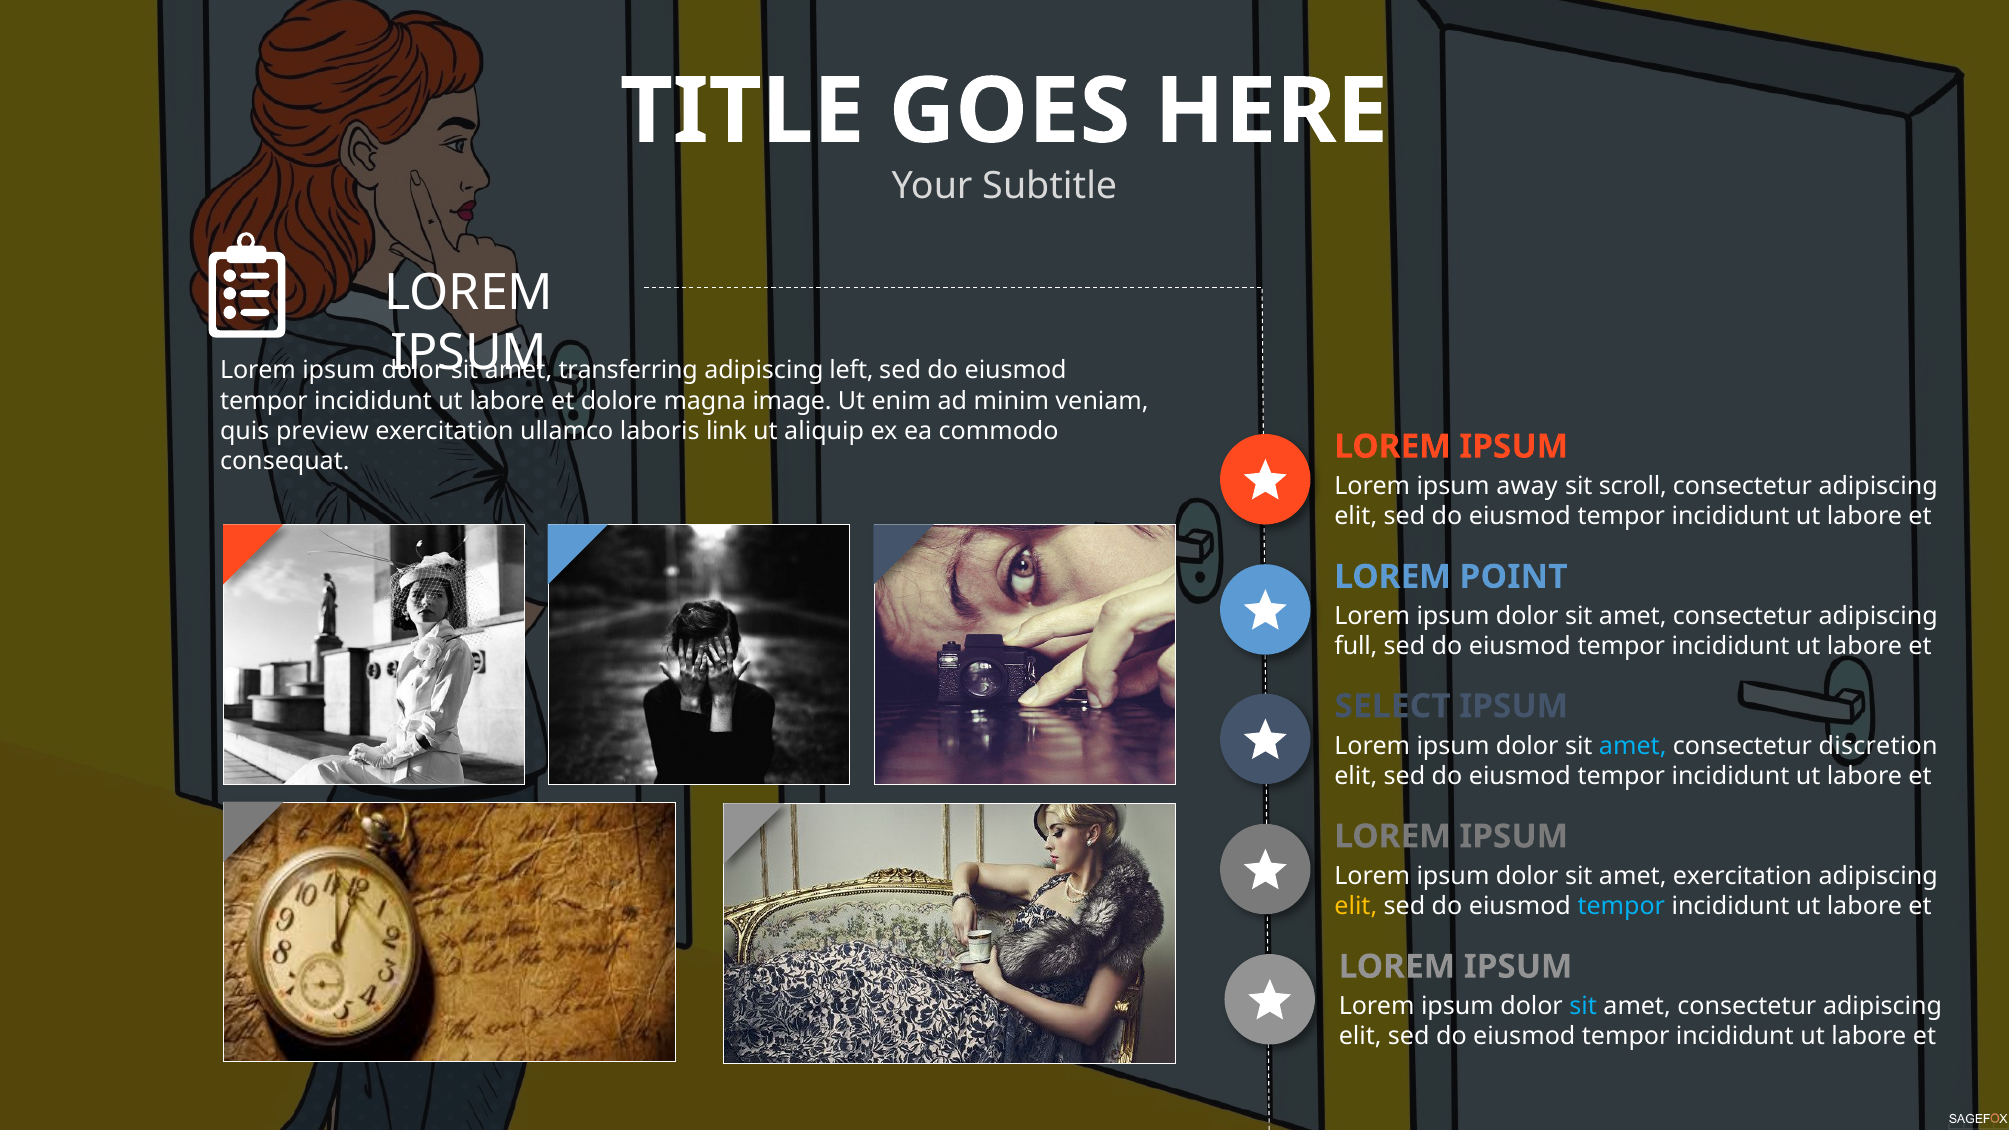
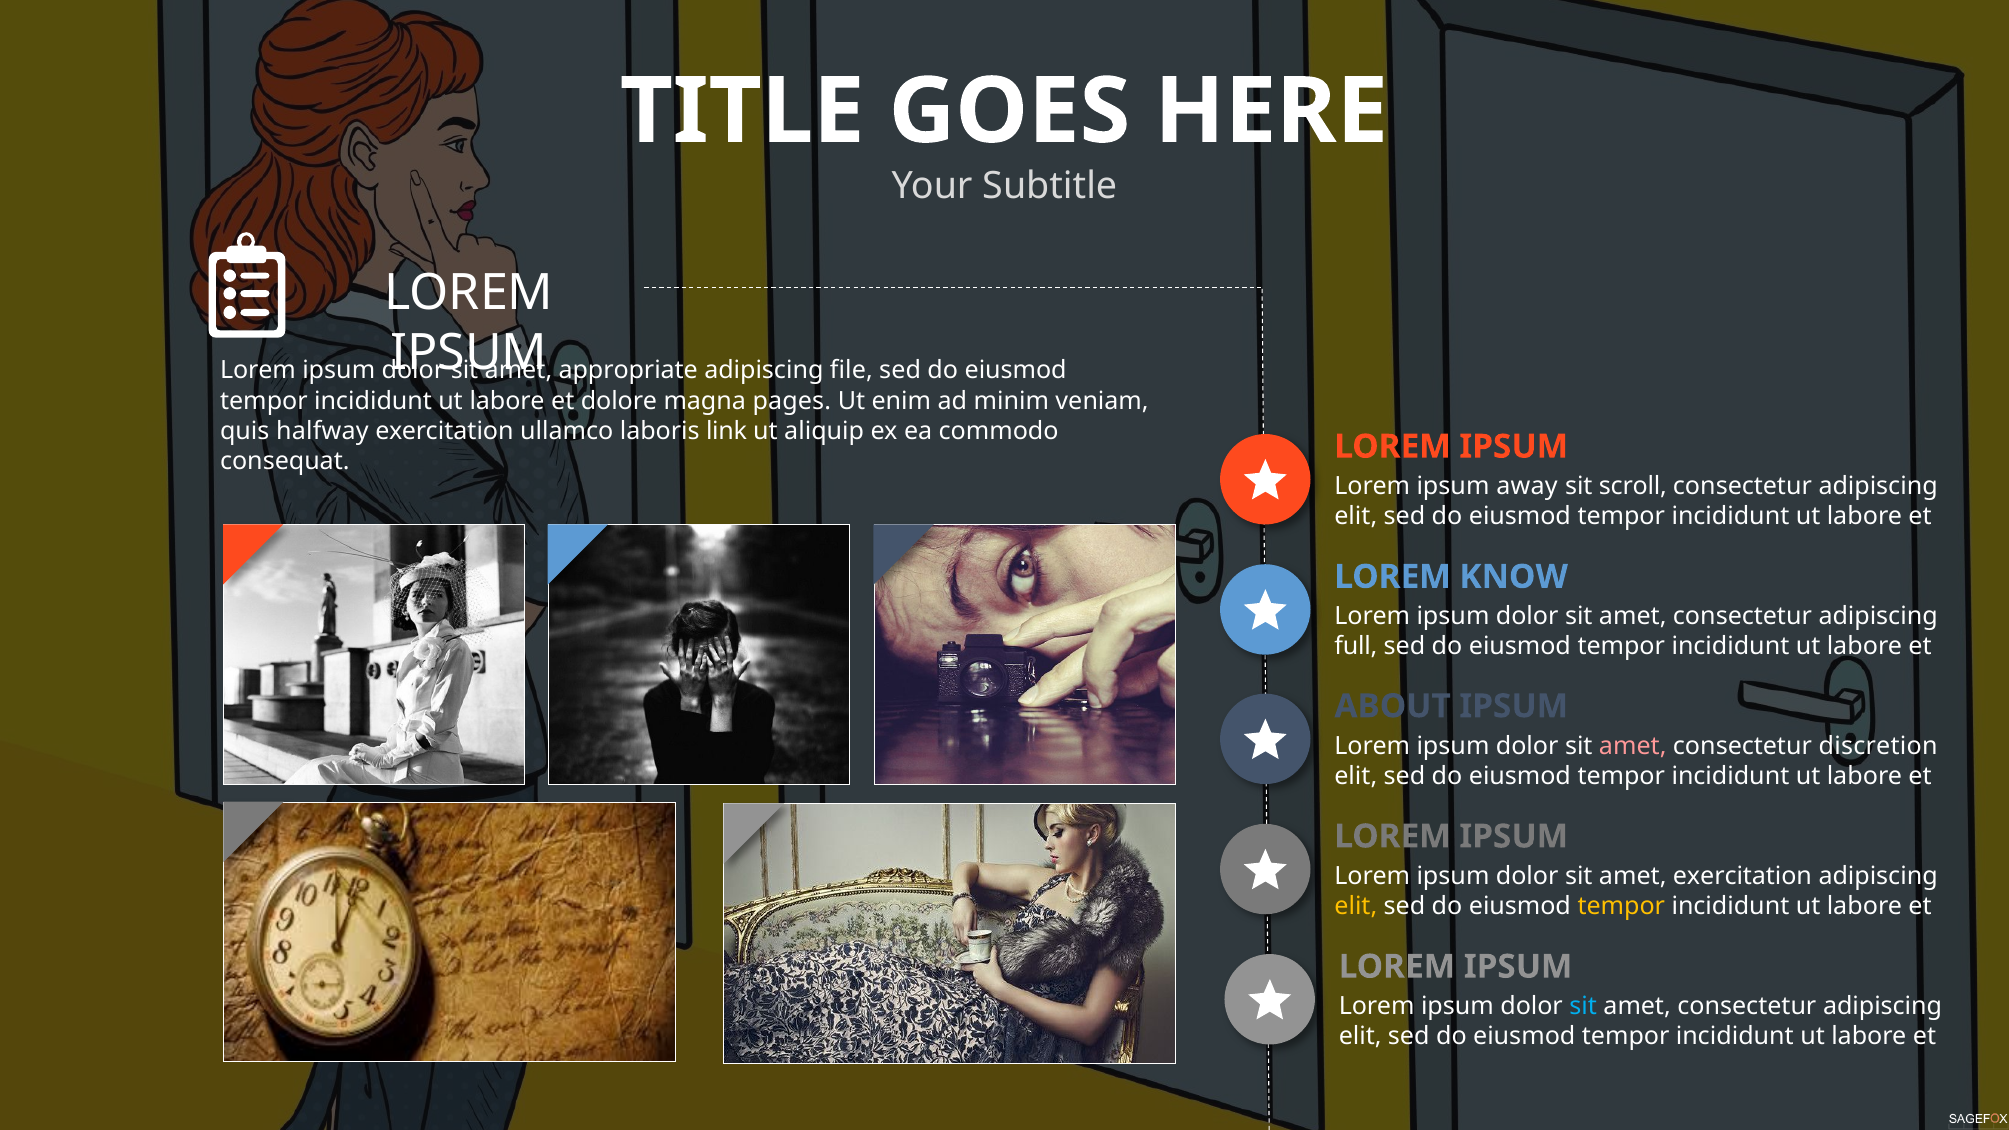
transferring: transferring -> appropriate
left: left -> file
image: image -> pages
preview: preview -> halfway
POINT: POINT -> KNOW
SELECT: SELECT -> ABOUT
amet at (1633, 746) colour: light blue -> pink
tempor at (1621, 906) colour: light blue -> yellow
